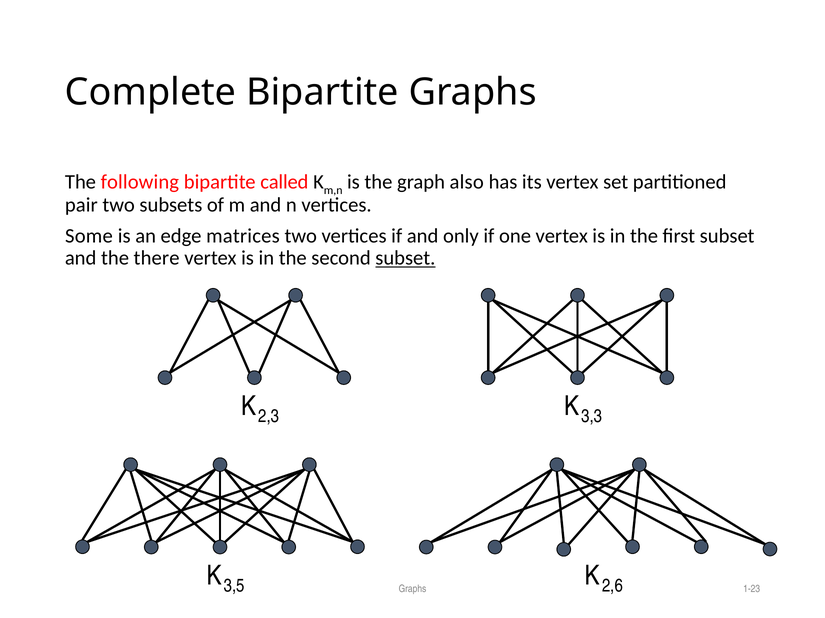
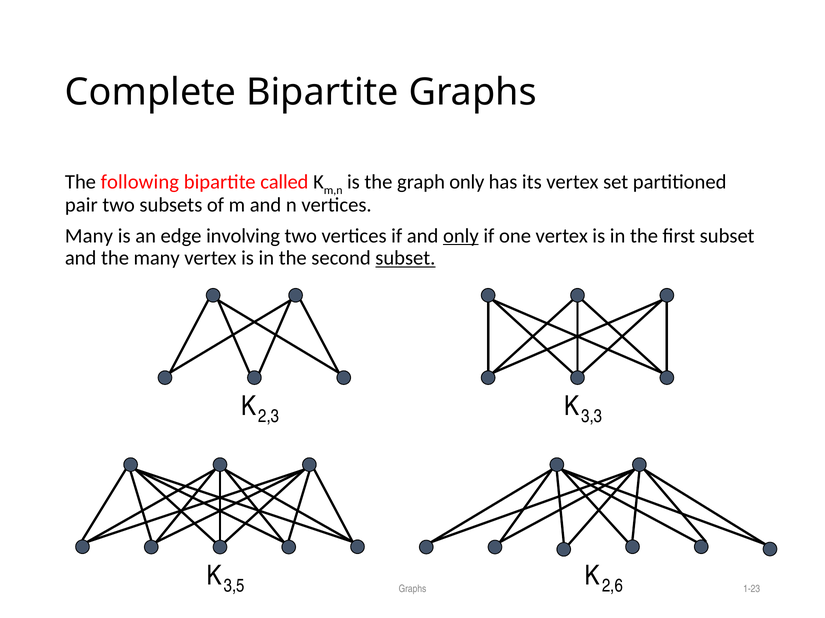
graph also: also -> only
Some at (89, 236): Some -> Many
matrices: matrices -> involving
only at (461, 236) underline: none -> present
the there: there -> many
